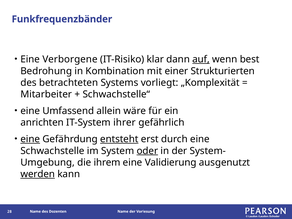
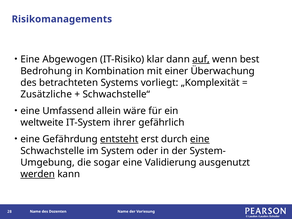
Funkfrequenzbänder: Funkfrequenzbänder -> Risikomanagements
Verborgene: Verborgene -> Abgewogen
Strukturierten: Strukturierten -> Überwachung
Mitarbeiter: Mitarbeiter -> Zusätzliche
anrichten: anrichten -> weltweite
eine at (30, 139) underline: present -> none
eine at (200, 139) underline: none -> present
oder underline: present -> none
ihrem: ihrem -> sogar
